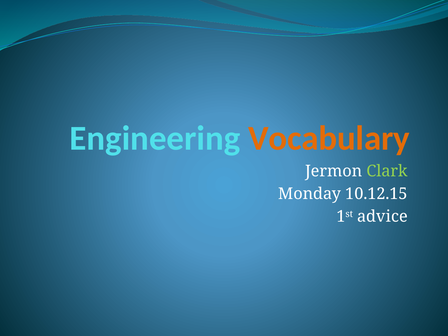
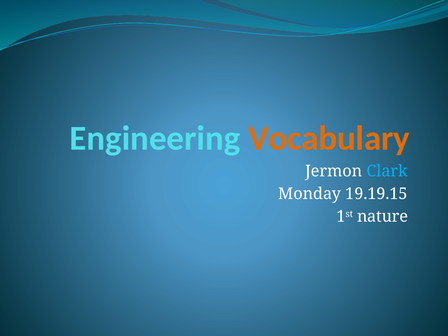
Clark colour: light green -> light blue
10.12.15: 10.12.15 -> 19.19.15
advice: advice -> nature
